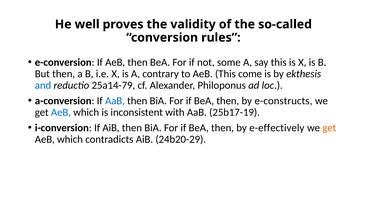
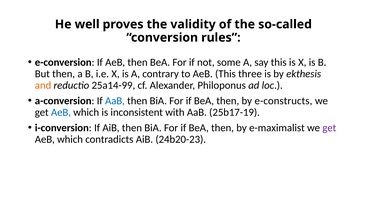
come: come -> three
and colour: blue -> orange
25a14-79: 25a14-79 -> 25a14-99
e-effectively: e-effectively -> e-maximalist
get at (329, 128) colour: orange -> purple
24b20-29: 24b20-29 -> 24b20-23
